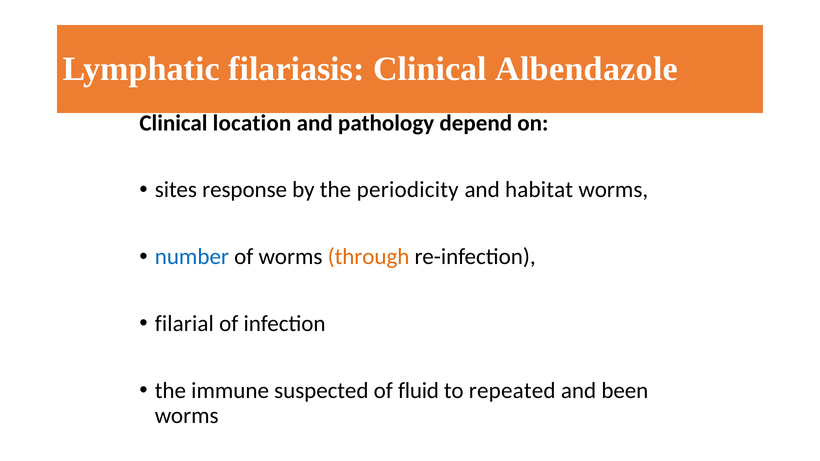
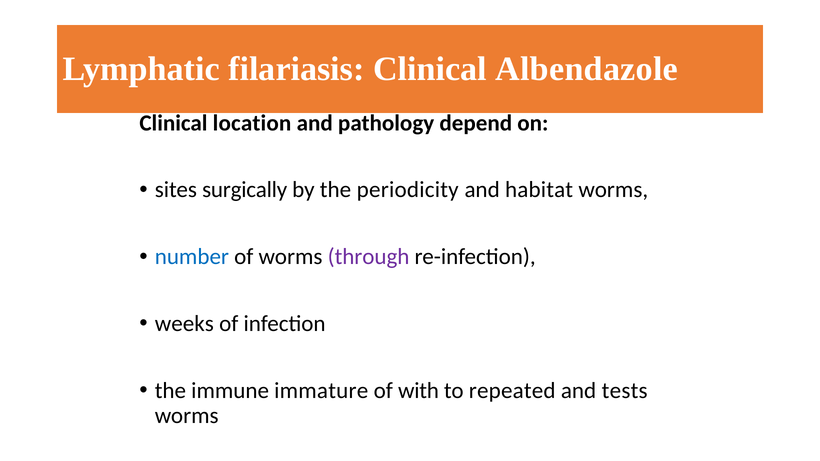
response: response -> surgically
through colour: orange -> purple
filarial: filarial -> weeks
suspected: suspected -> immature
fluid: fluid -> with
been: been -> tests
